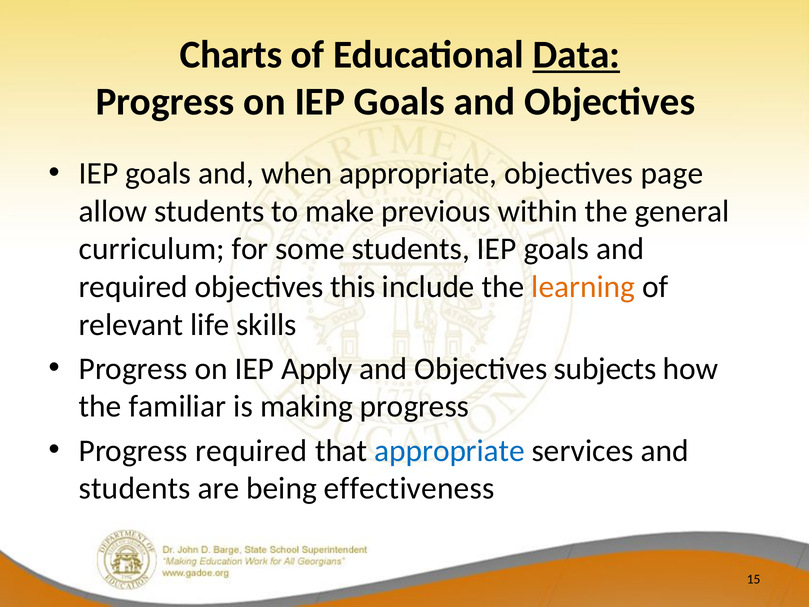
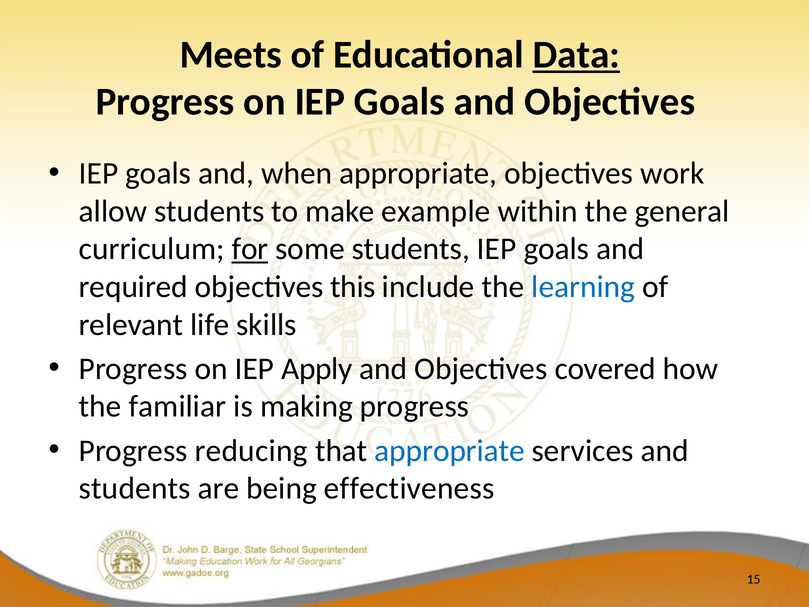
Charts: Charts -> Meets
page: page -> work
previous: previous -> example
for underline: none -> present
learning colour: orange -> blue
subjects: subjects -> covered
Progress required: required -> reducing
